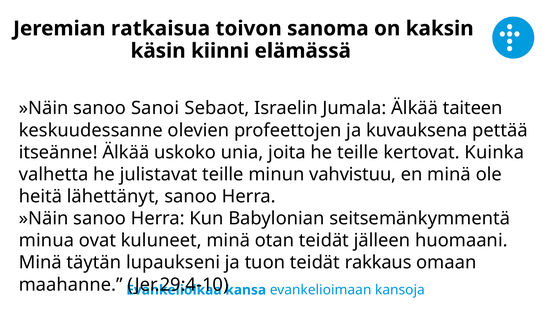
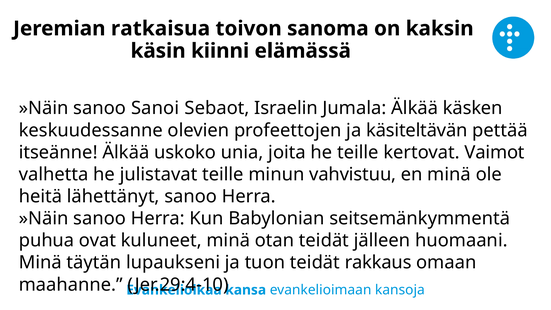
taiteen: taiteen -> käsken
kuvauksena: kuvauksena -> käsiteltävän
Kuinka: Kuinka -> Vaimot
minua: minua -> puhua
